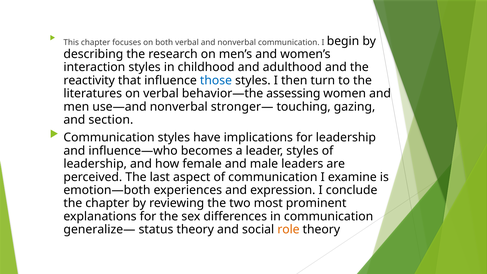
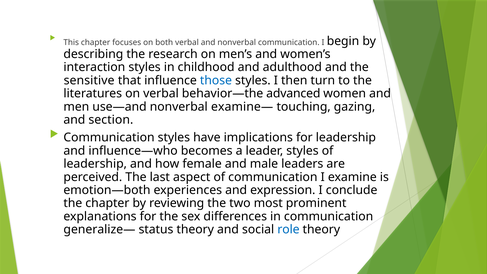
reactivity: reactivity -> sensitive
assessing: assessing -> advanced
stronger—: stronger— -> examine—
role colour: orange -> blue
